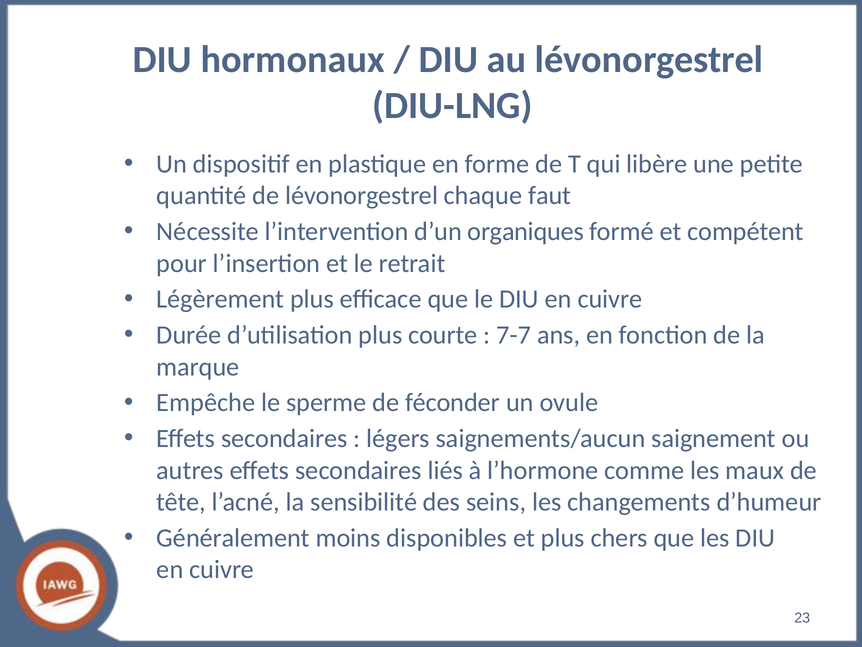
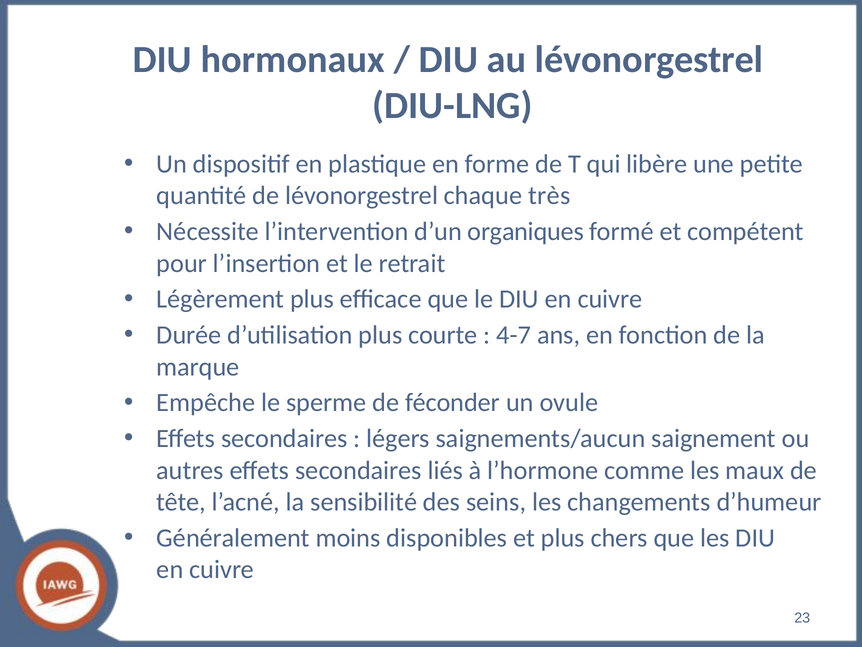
faut: faut -> très
7-7: 7-7 -> 4-7
